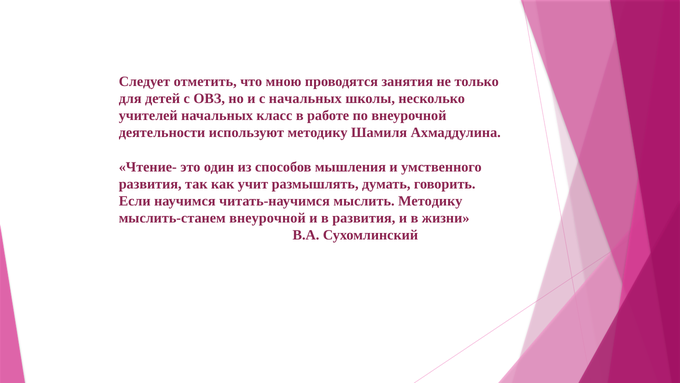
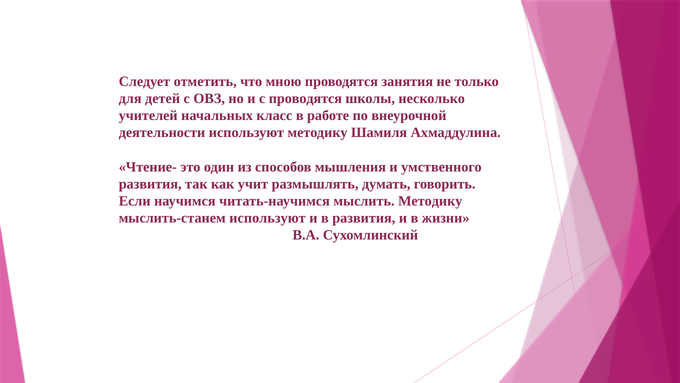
с начальных: начальных -> проводятся
мыслить-станем внеурочной: внеурочной -> используют
